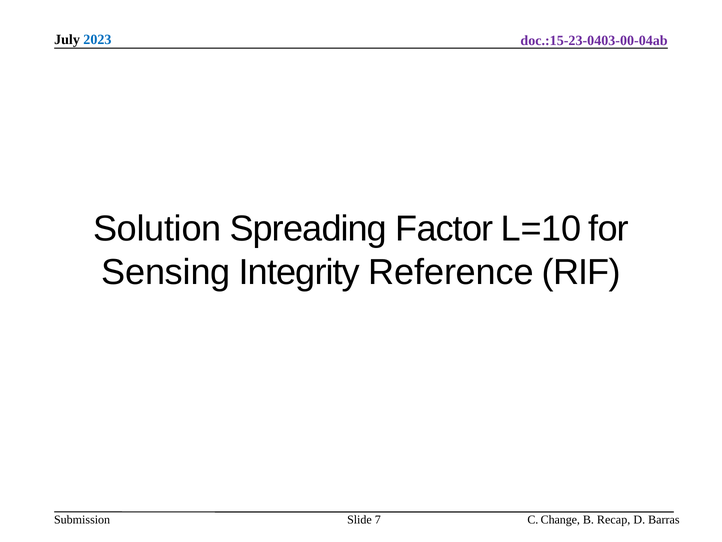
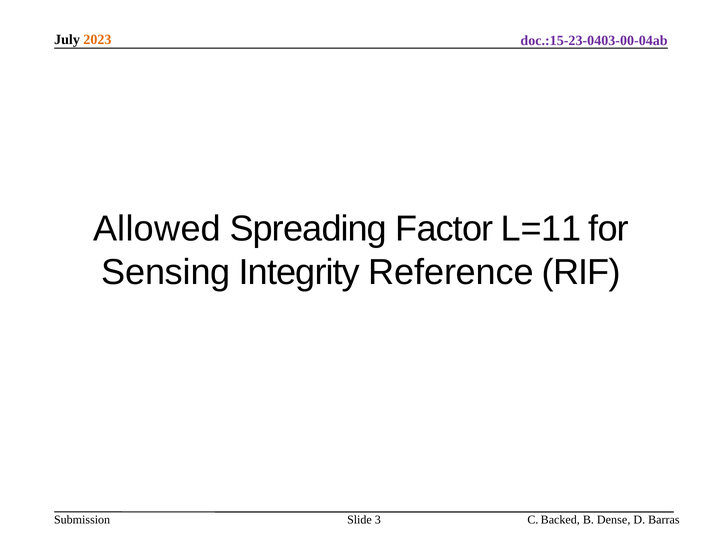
2023 colour: blue -> orange
Solution: Solution -> Allowed
L=10: L=10 -> L=11
7: 7 -> 3
Change: Change -> Backed
Recap: Recap -> Dense
